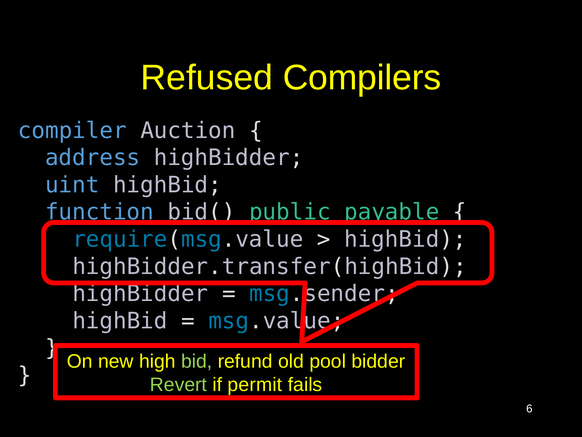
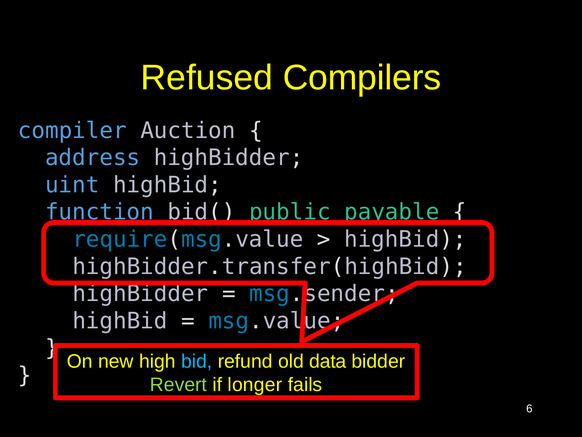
bid colour: light green -> light blue
pool: pool -> data
permit: permit -> longer
